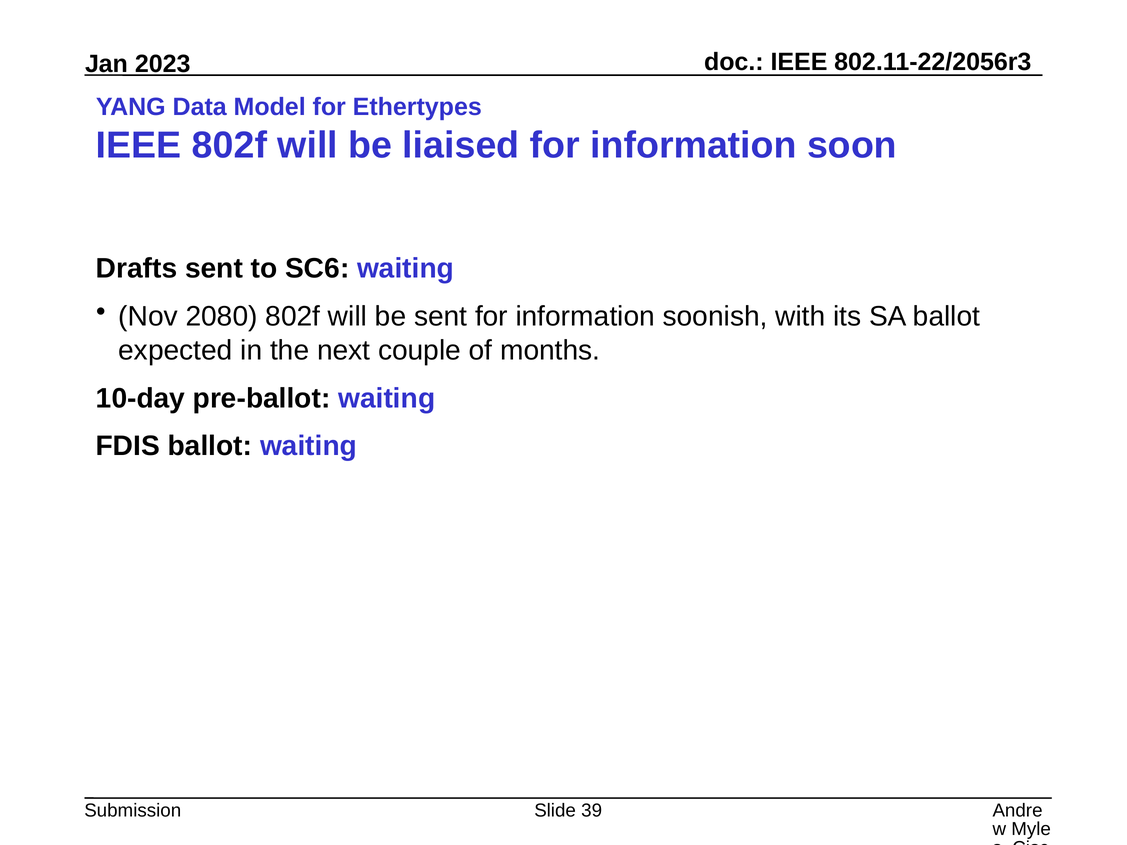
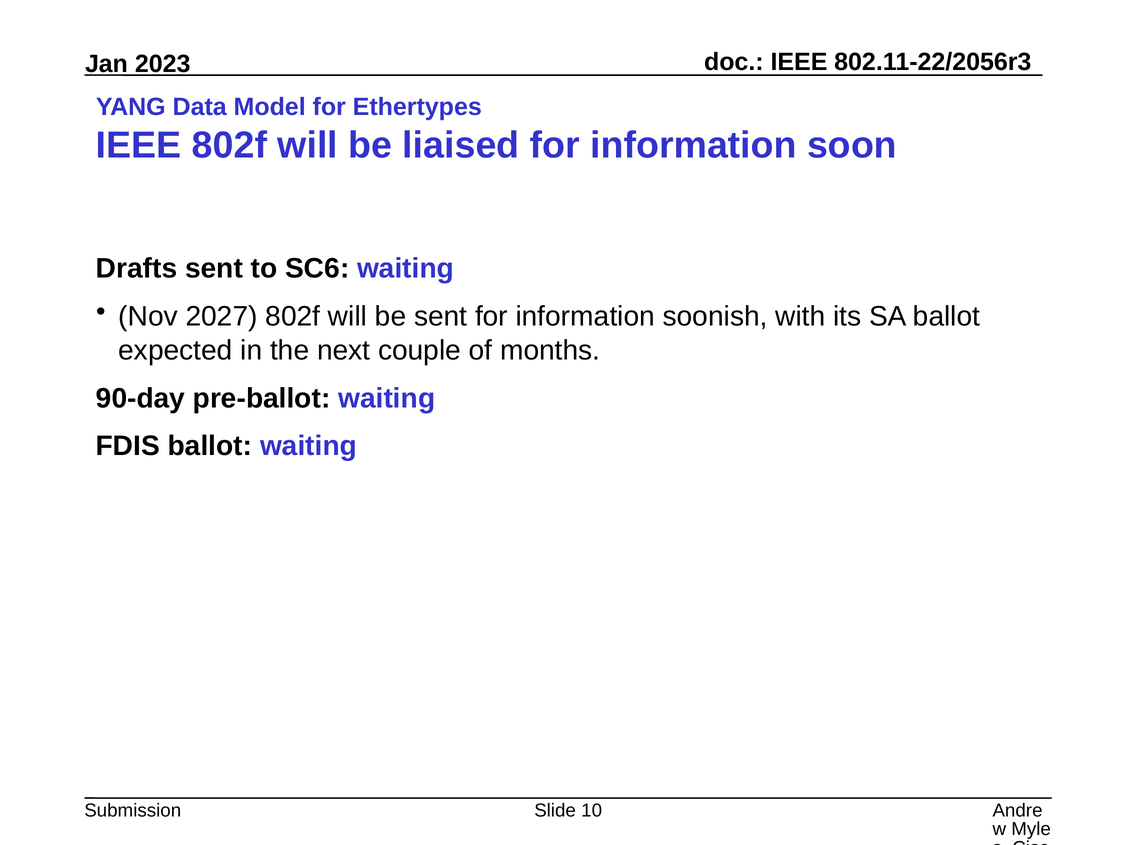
2080: 2080 -> 2027
10-day: 10-day -> 90-day
39: 39 -> 10
